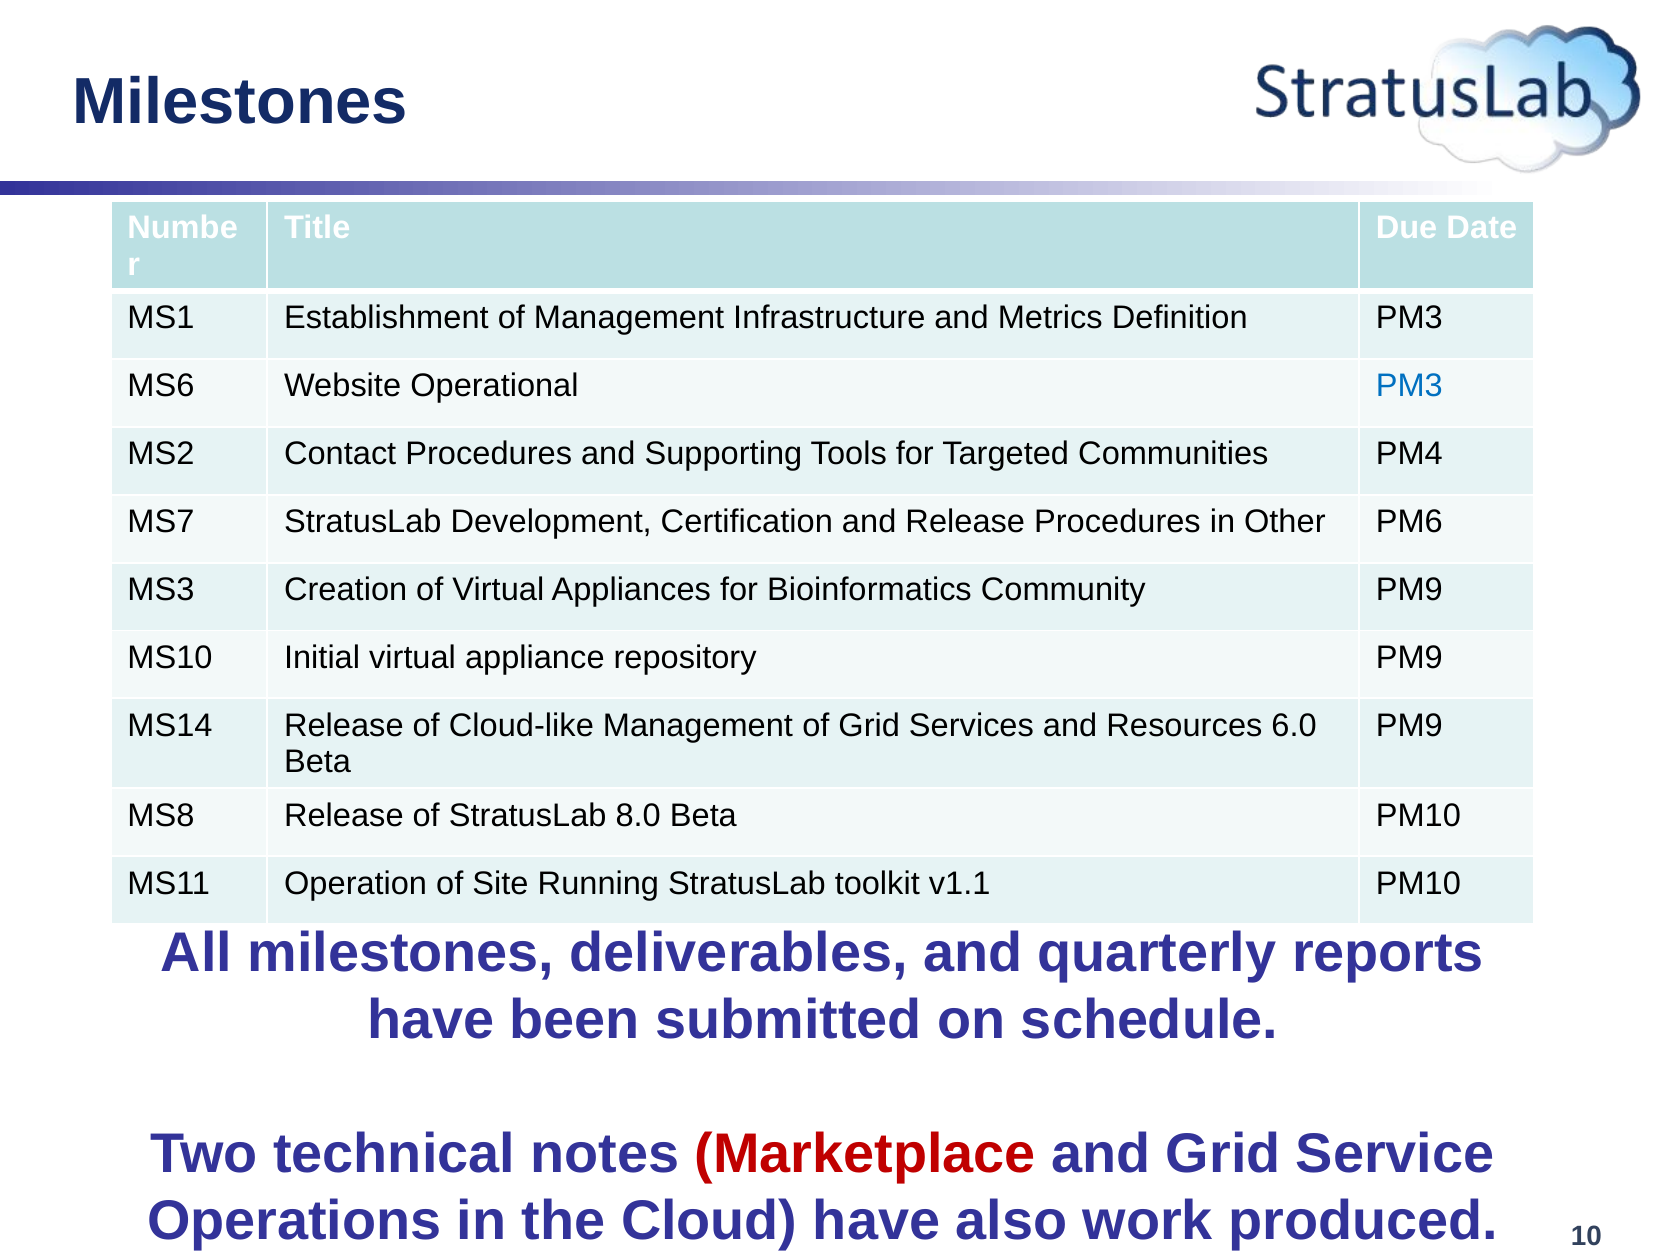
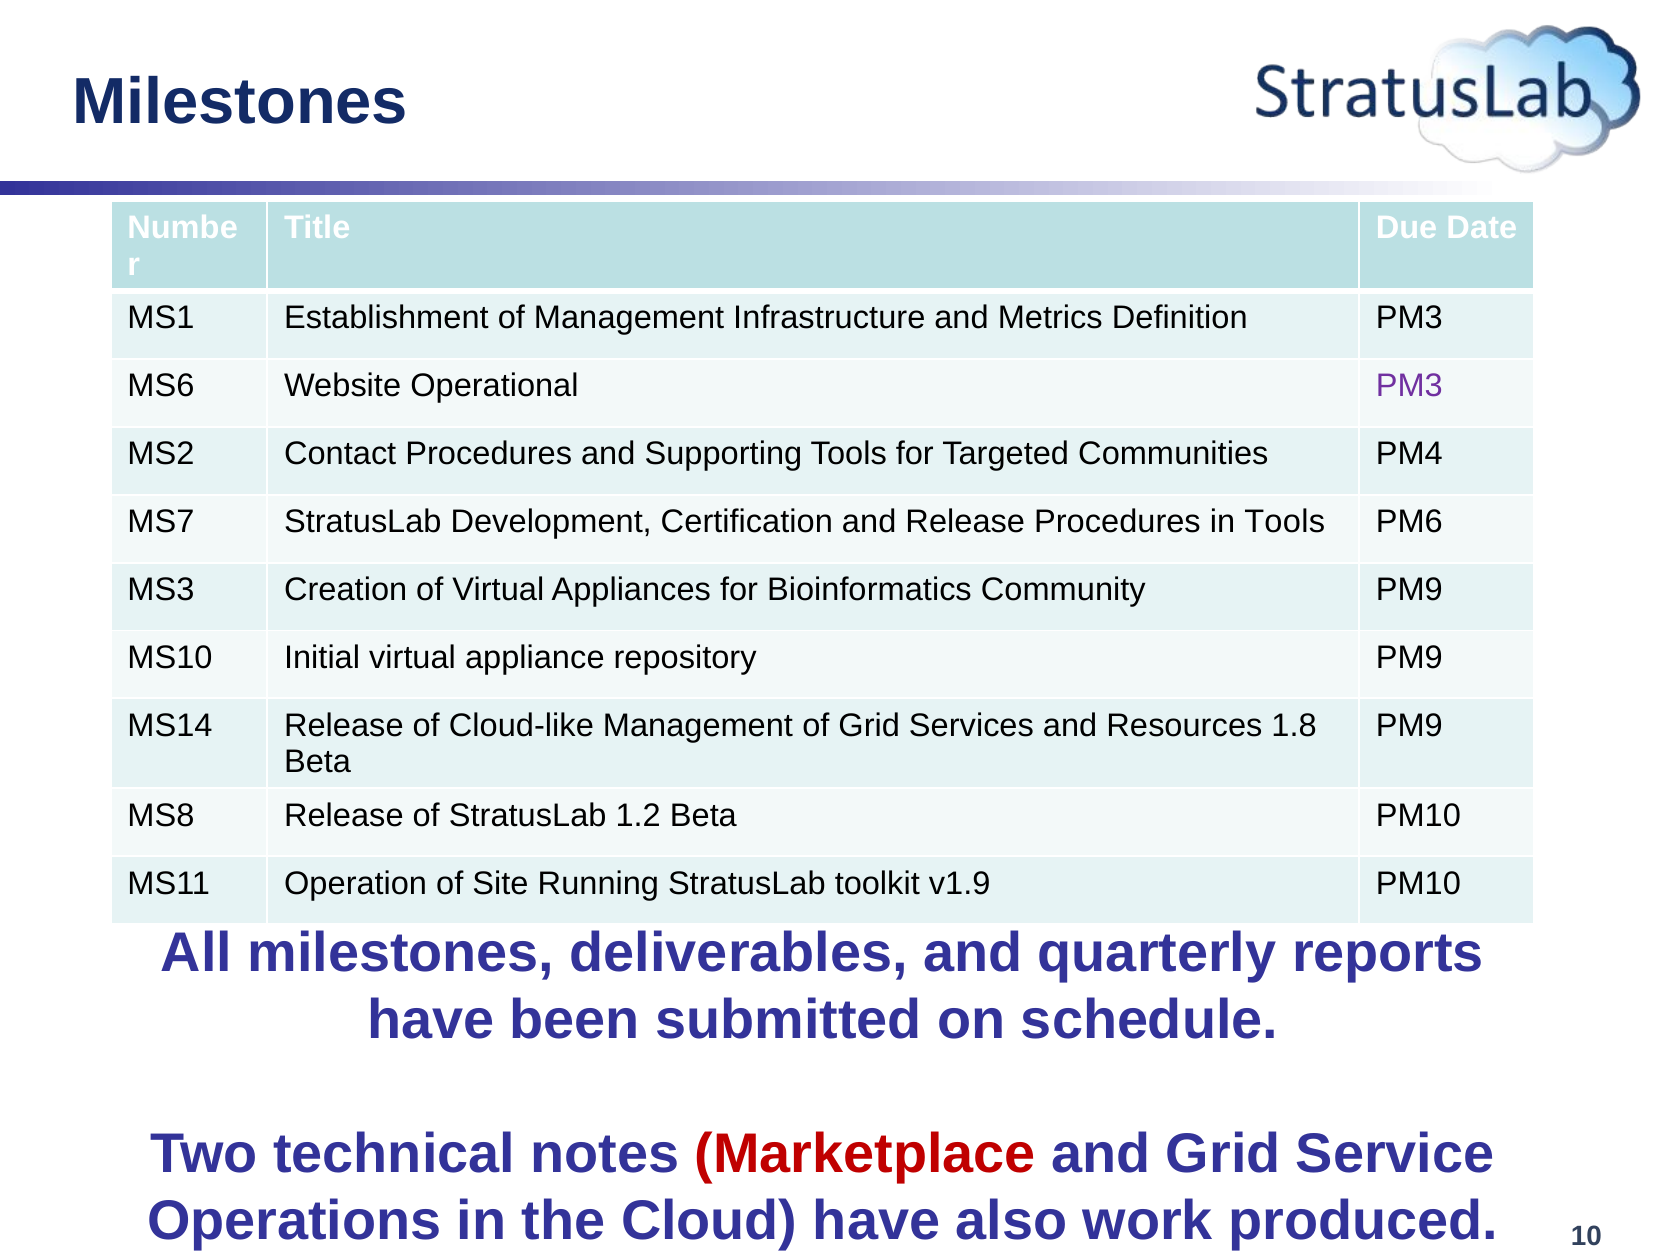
PM3 at (1409, 386) colour: blue -> purple
in Other: Other -> Tools
6.0: 6.0 -> 1.8
8.0: 8.0 -> 1.2
v1.1: v1.1 -> v1.9
